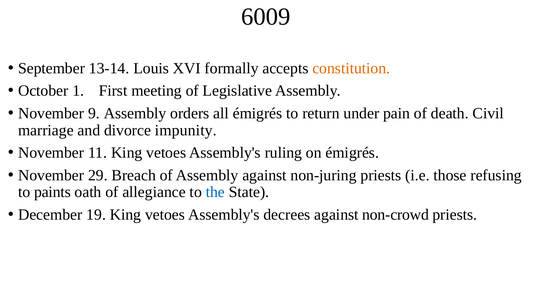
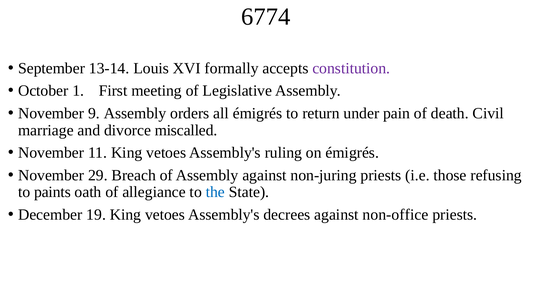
6009: 6009 -> 6774
constitution colour: orange -> purple
impunity: impunity -> miscalled
non-crowd: non-crowd -> non-office
